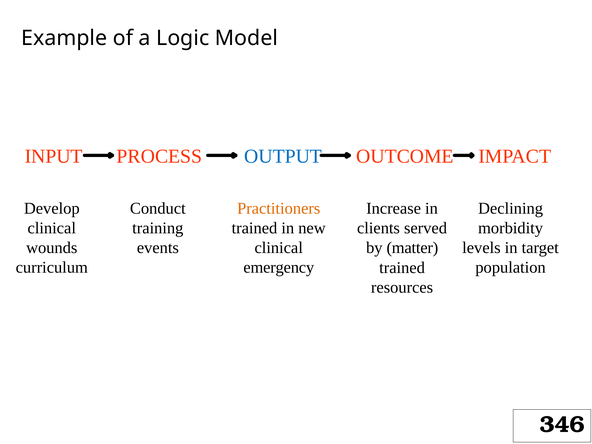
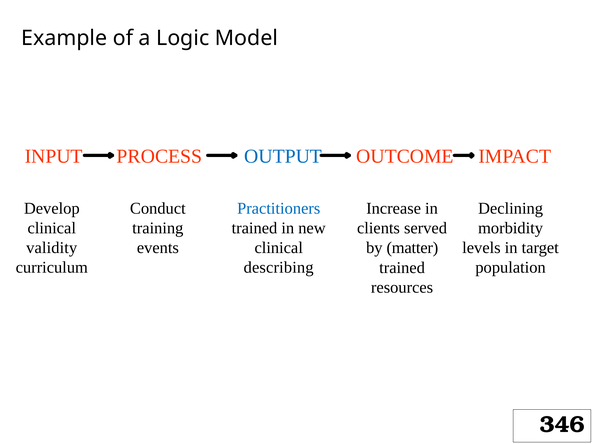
Practitioners colour: orange -> blue
wounds: wounds -> validity
emergency: emergency -> describing
